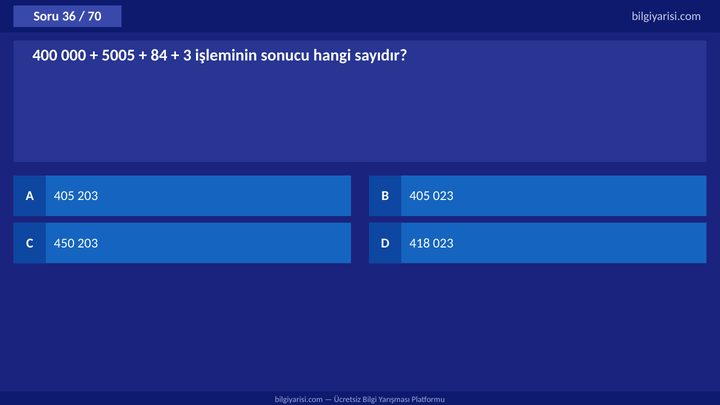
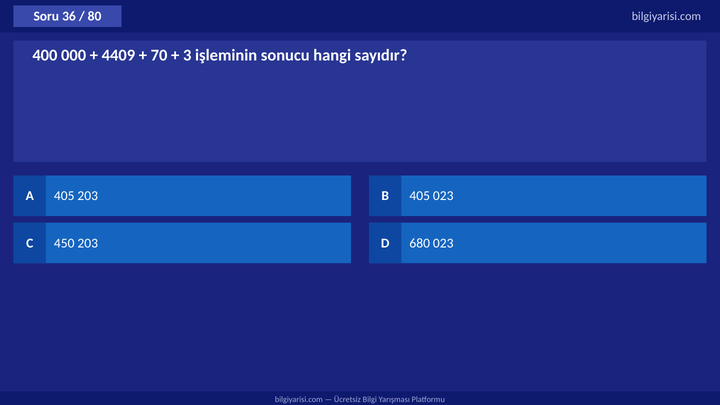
70: 70 -> 80
5005: 5005 -> 4409
84: 84 -> 70
418: 418 -> 680
